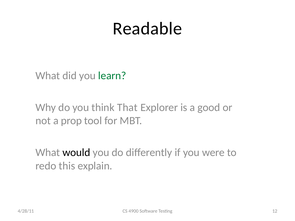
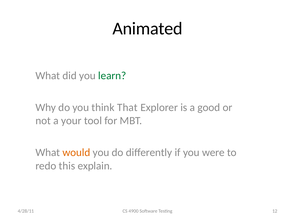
Readable: Readable -> Animated
prop: prop -> your
would colour: black -> orange
